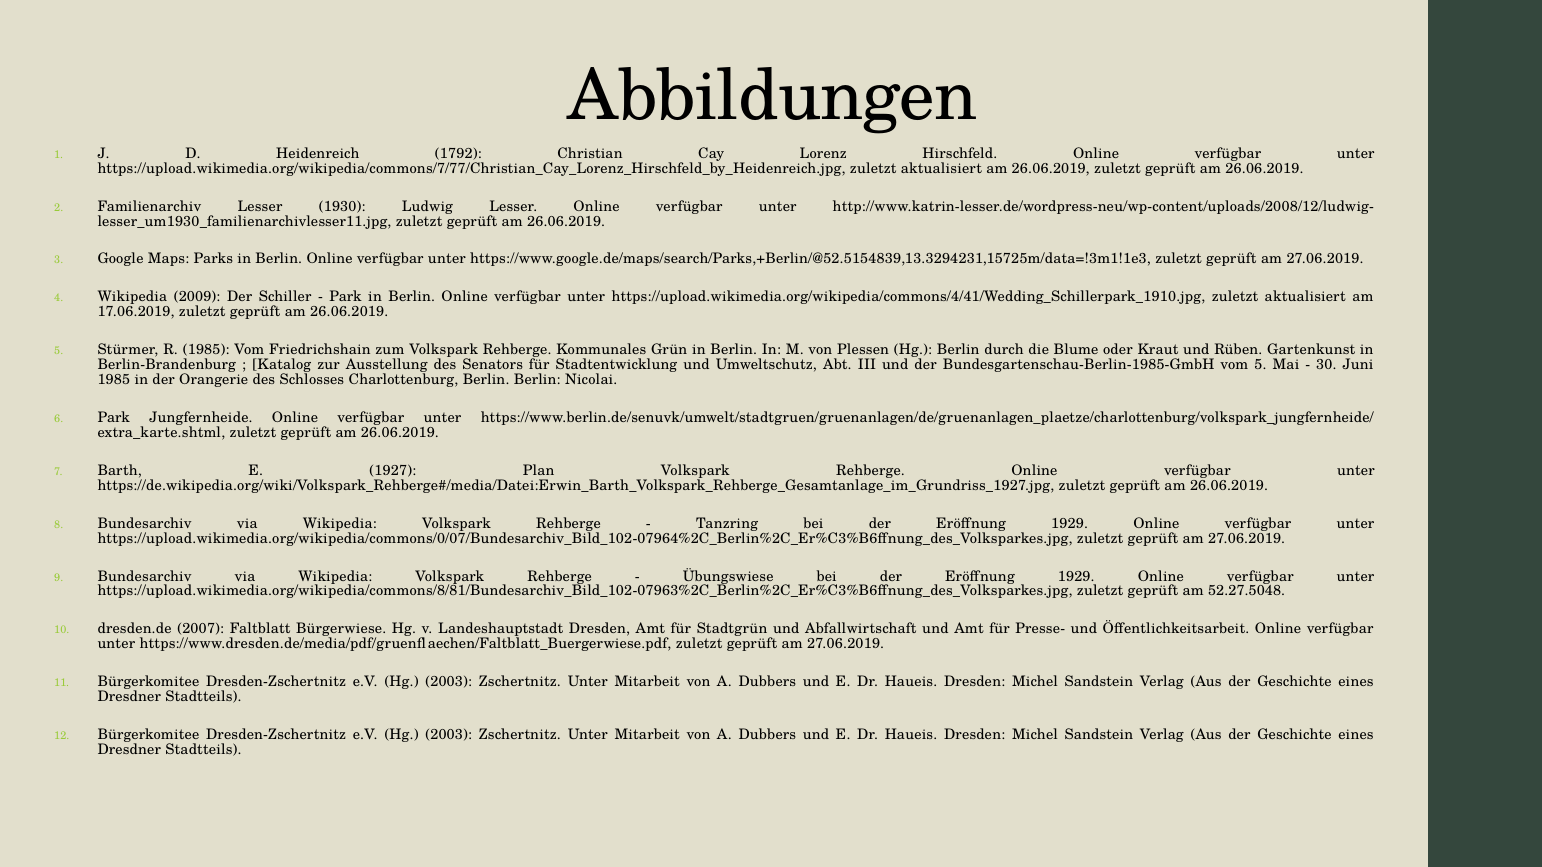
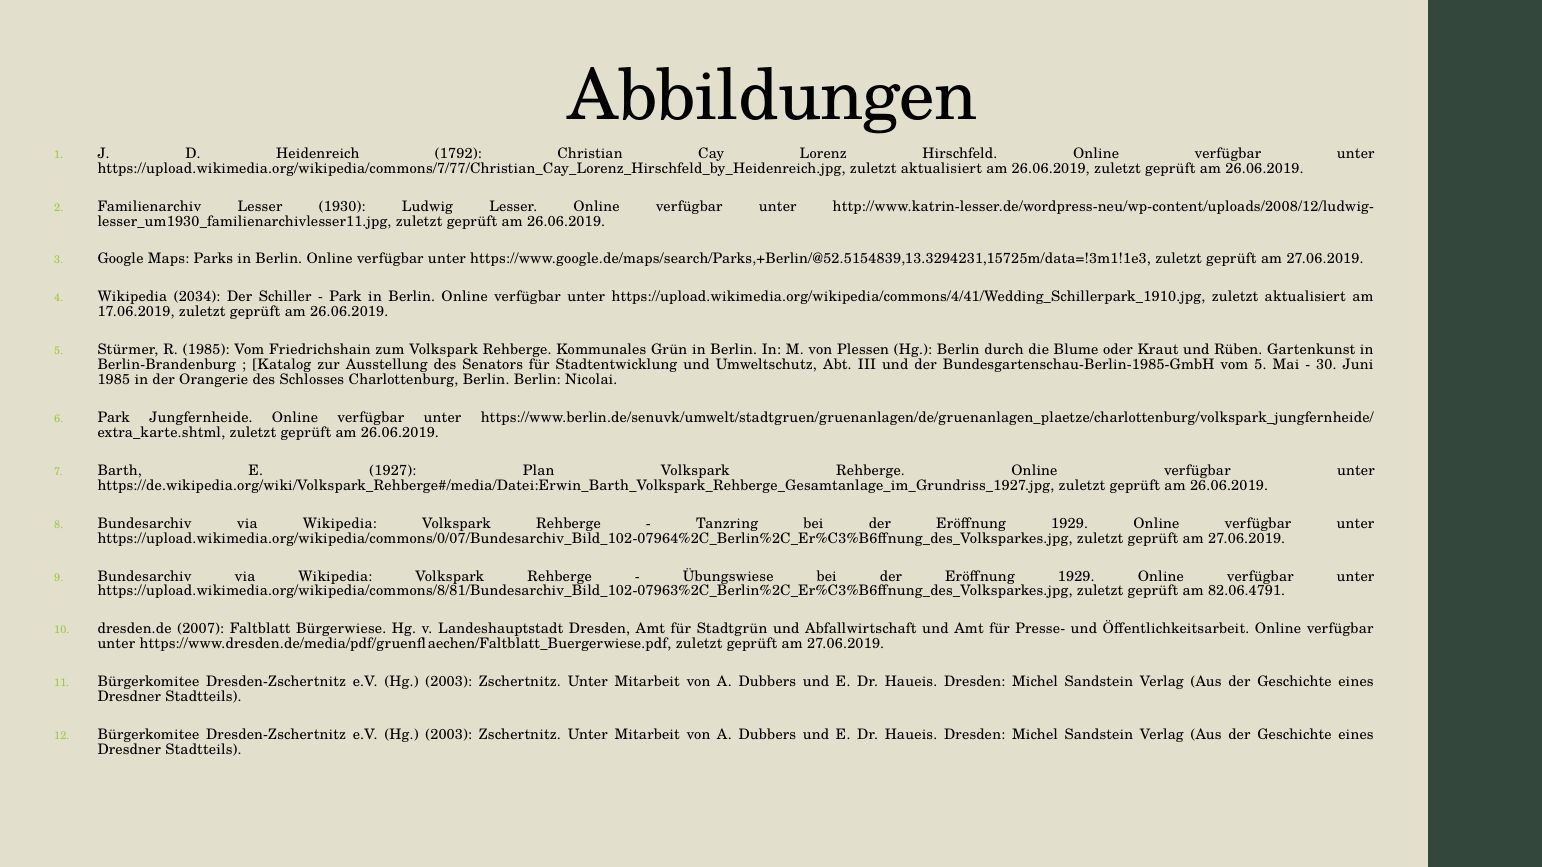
2009: 2009 -> 2034
52.27.5048: 52.27.5048 -> 82.06.4791
